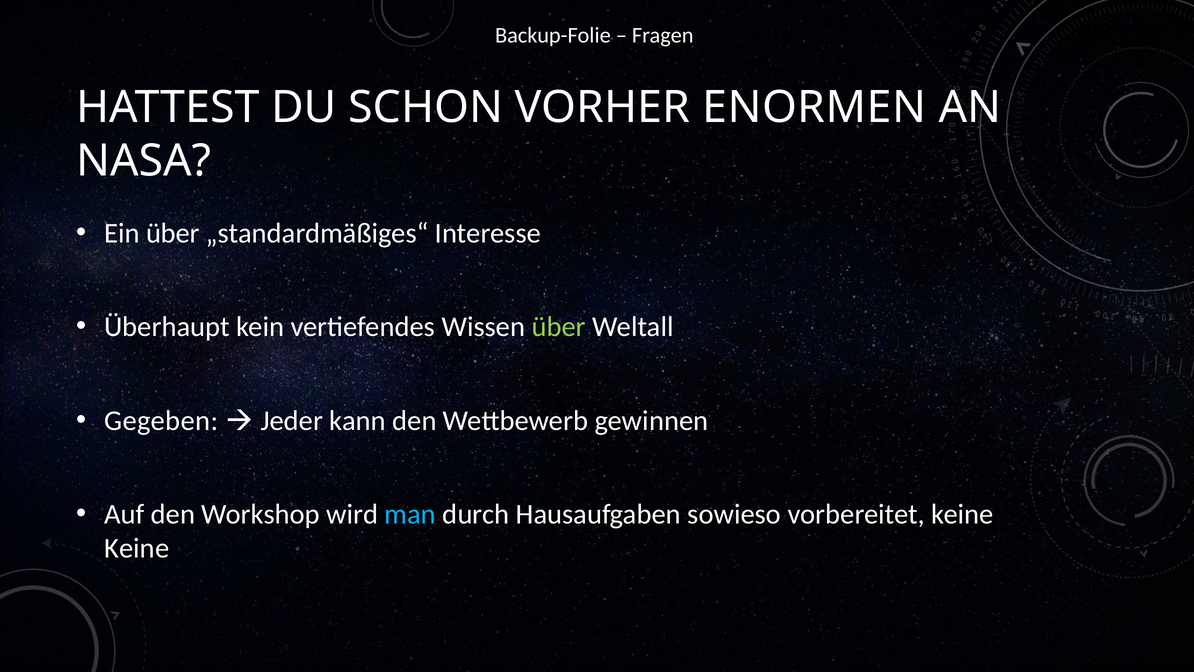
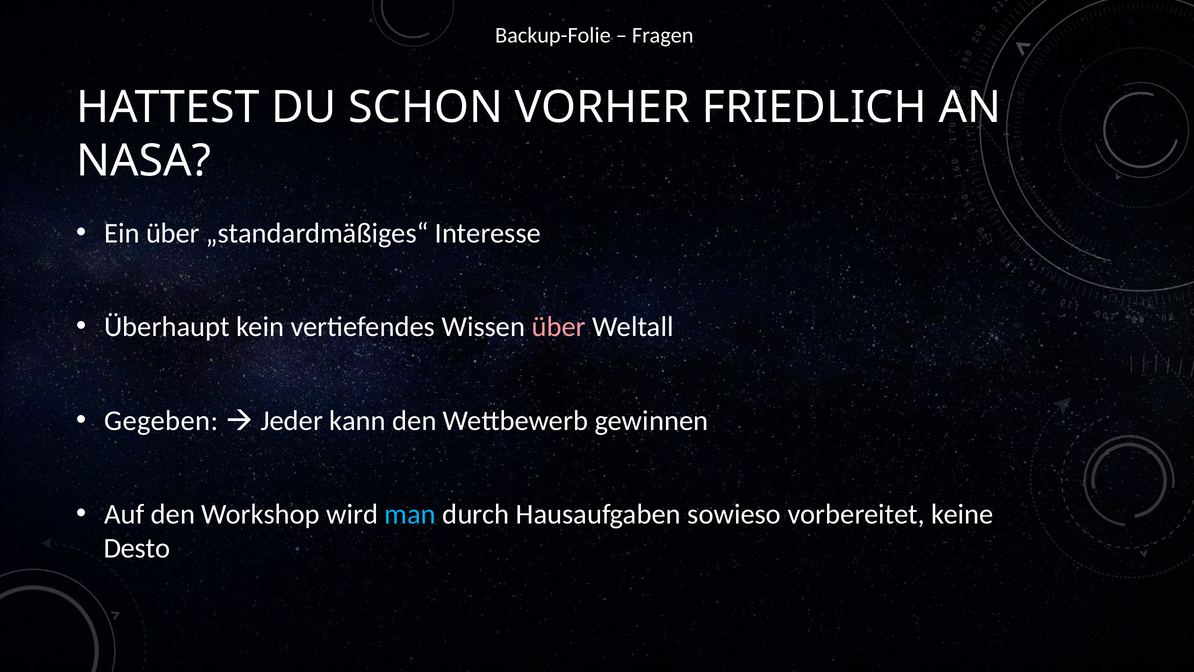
ENORMEN: ENORMEN -> FRIEDLICH
über at (559, 327) colour: light green -> pink
Keine at (137, 548): Keine -> Desto
